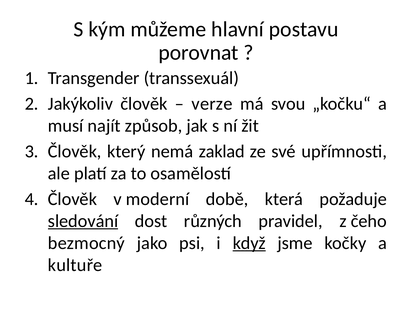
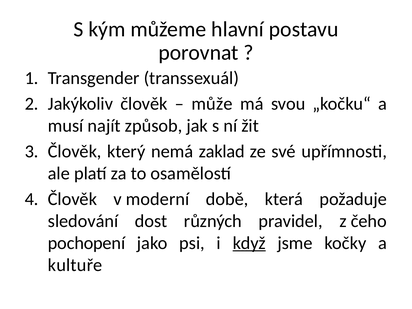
verze: verze -> může
sledování underline: present -> none
bezmocný: bezmocný -> pochopení
